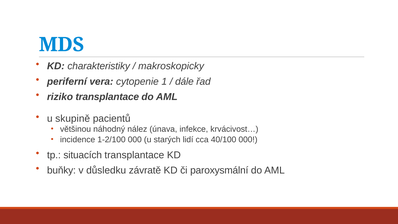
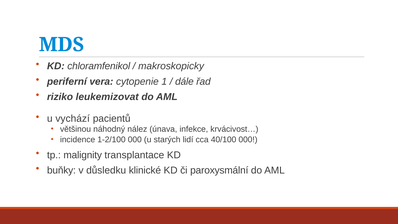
charakteristiky: charakteristiky -> chloramfenikol
riziko transplantace: transplantace -> leukemizovat
skupině: skupině -> vychází
situacích: situacích -> malignity
závratě: závratě -> klinické
